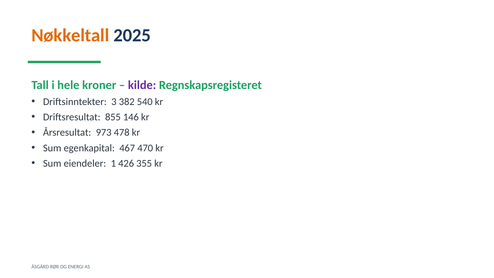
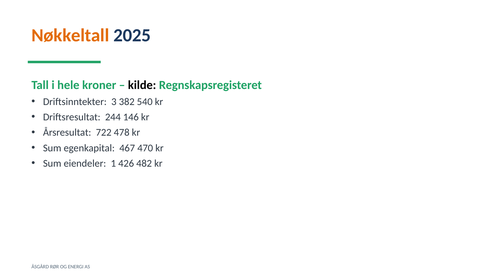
kilde colour: purple -> black
855: 855 -> 244
973: 973 -> 722
355: 355 -> 482
